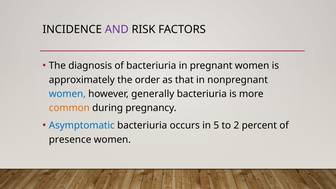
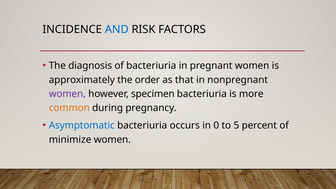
AND colour: purple -> blue
women at (67, 94) colour: blue -> purple
generally: generally -> specimen
5: 5 -> 0
2: 2 -> 5
presence: presence -> minimize
